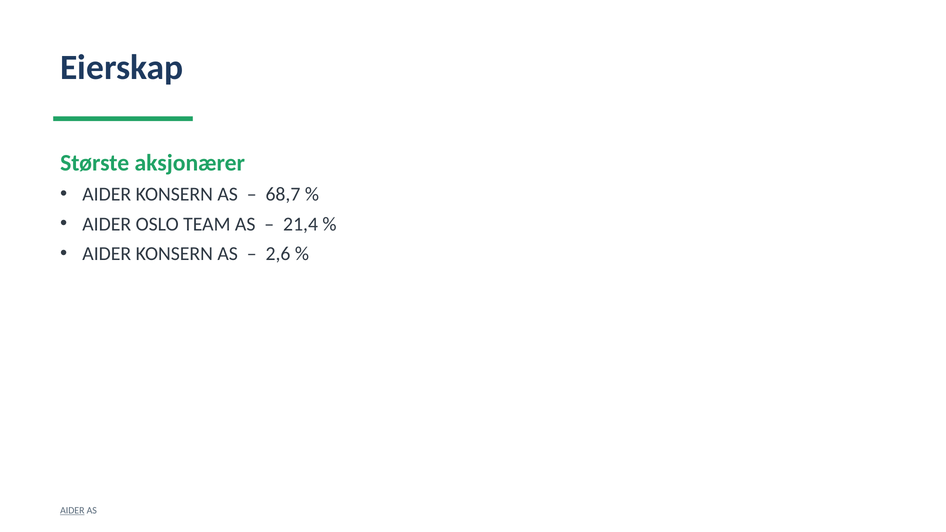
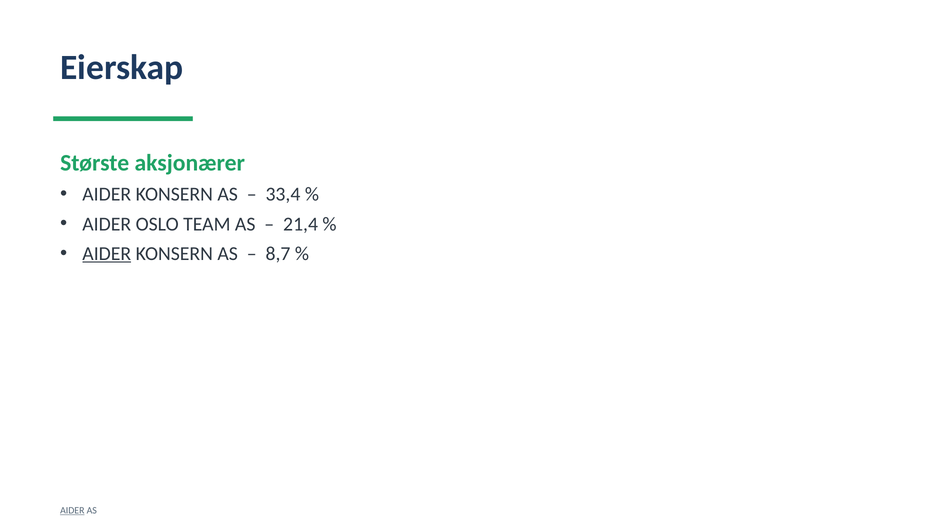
68,7: 68,7 -> 33,4
AIDER at (107, 254) underline: none -> present
2,6: 2,6 -> 8,7
